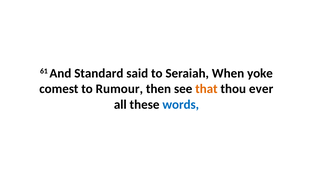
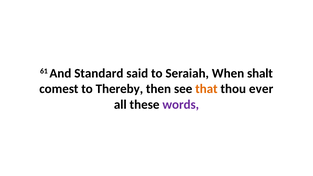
yoke: yoke -> shalt
Rumour: Rumour -> Thereby
words colour: blue -> purple
